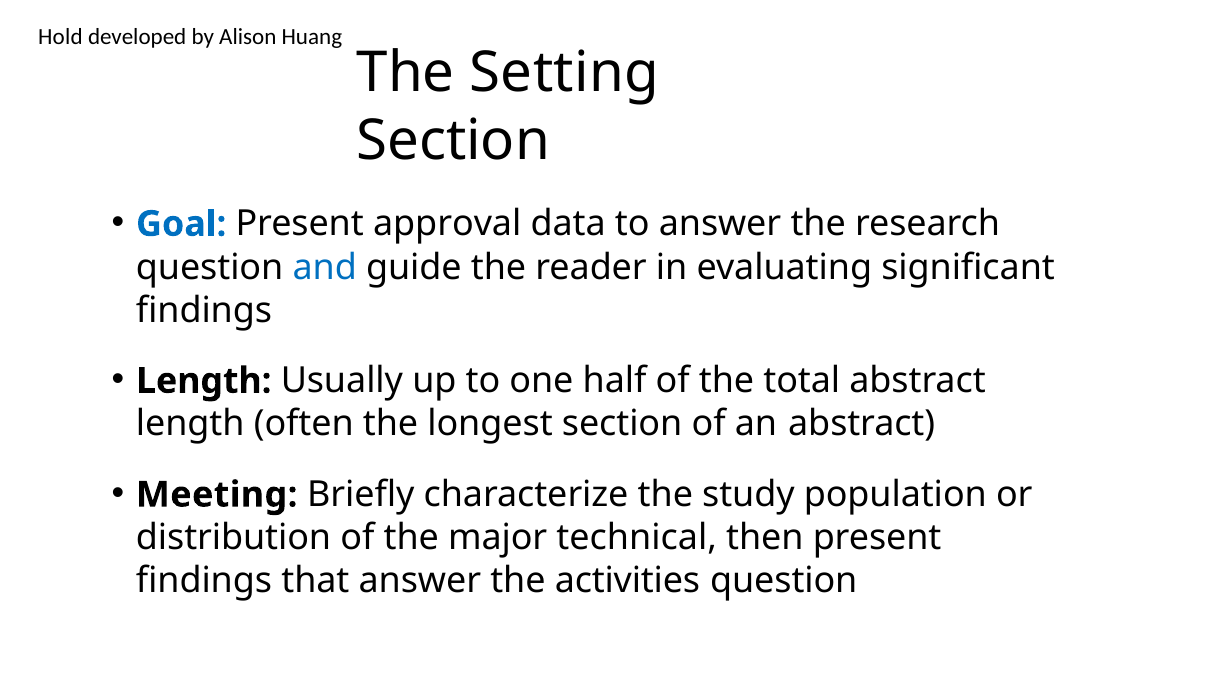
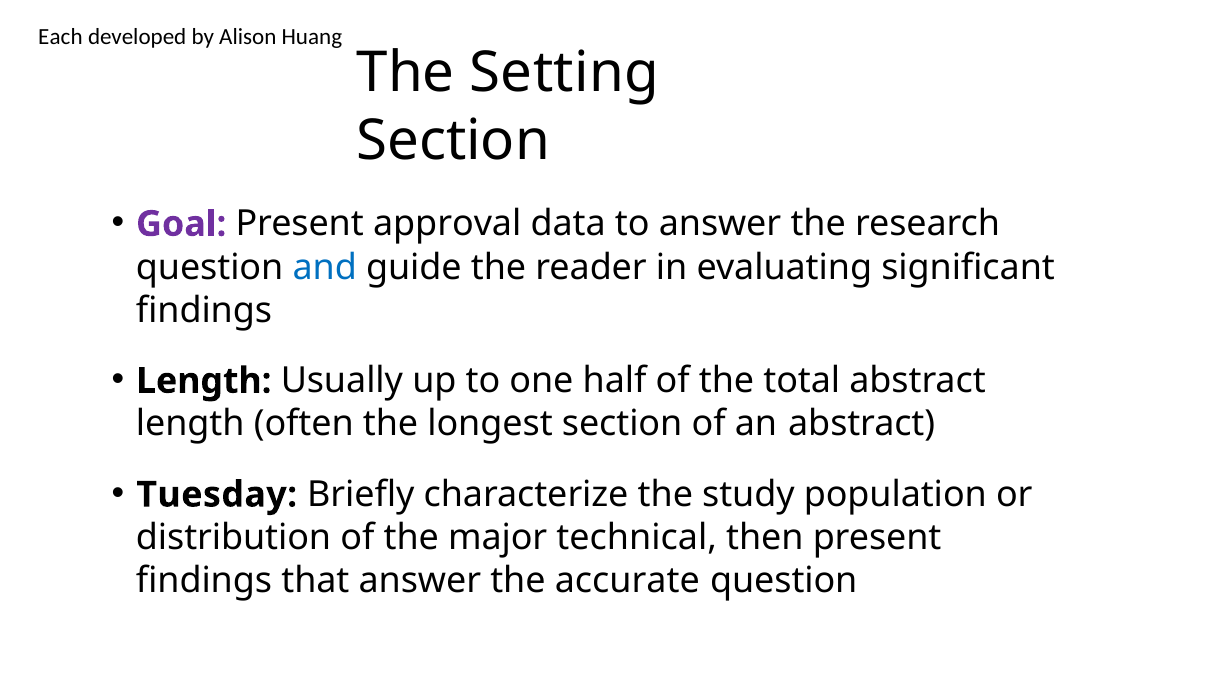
Hold: Hold -> Each
Goal colour: blue -> purple
Meeting: Meeting -> Tuesday
activities: activities -> accurate
